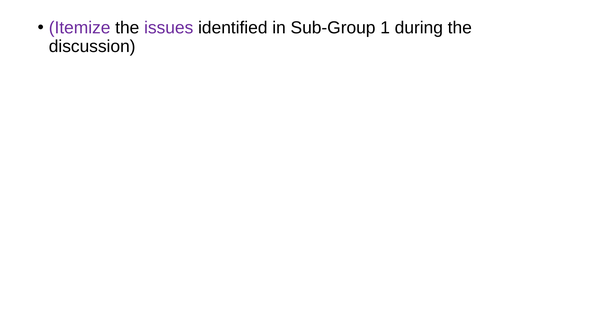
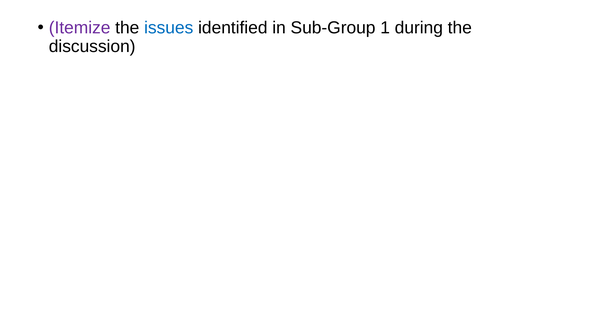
issues colour: purple -> blue
